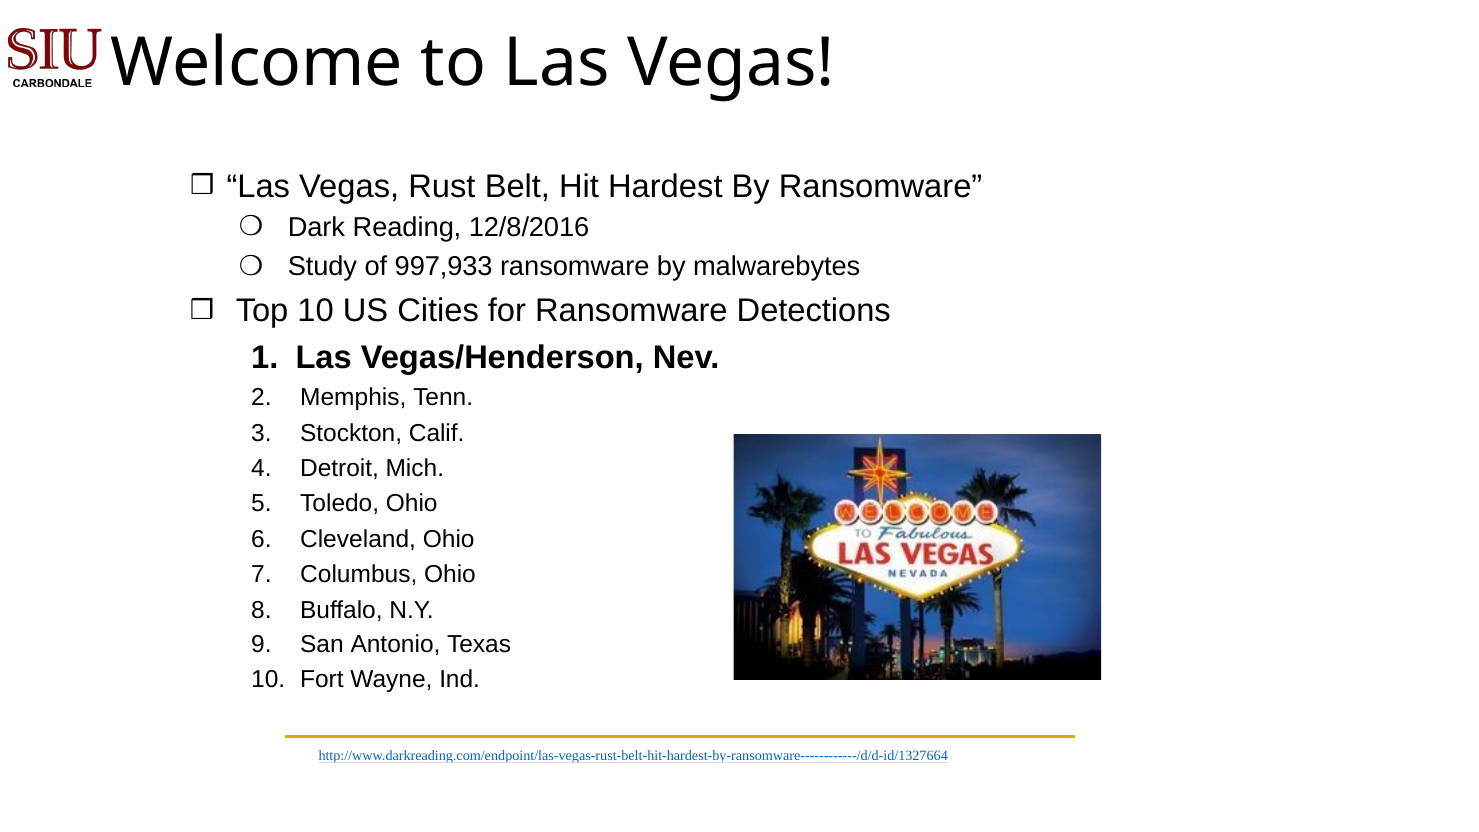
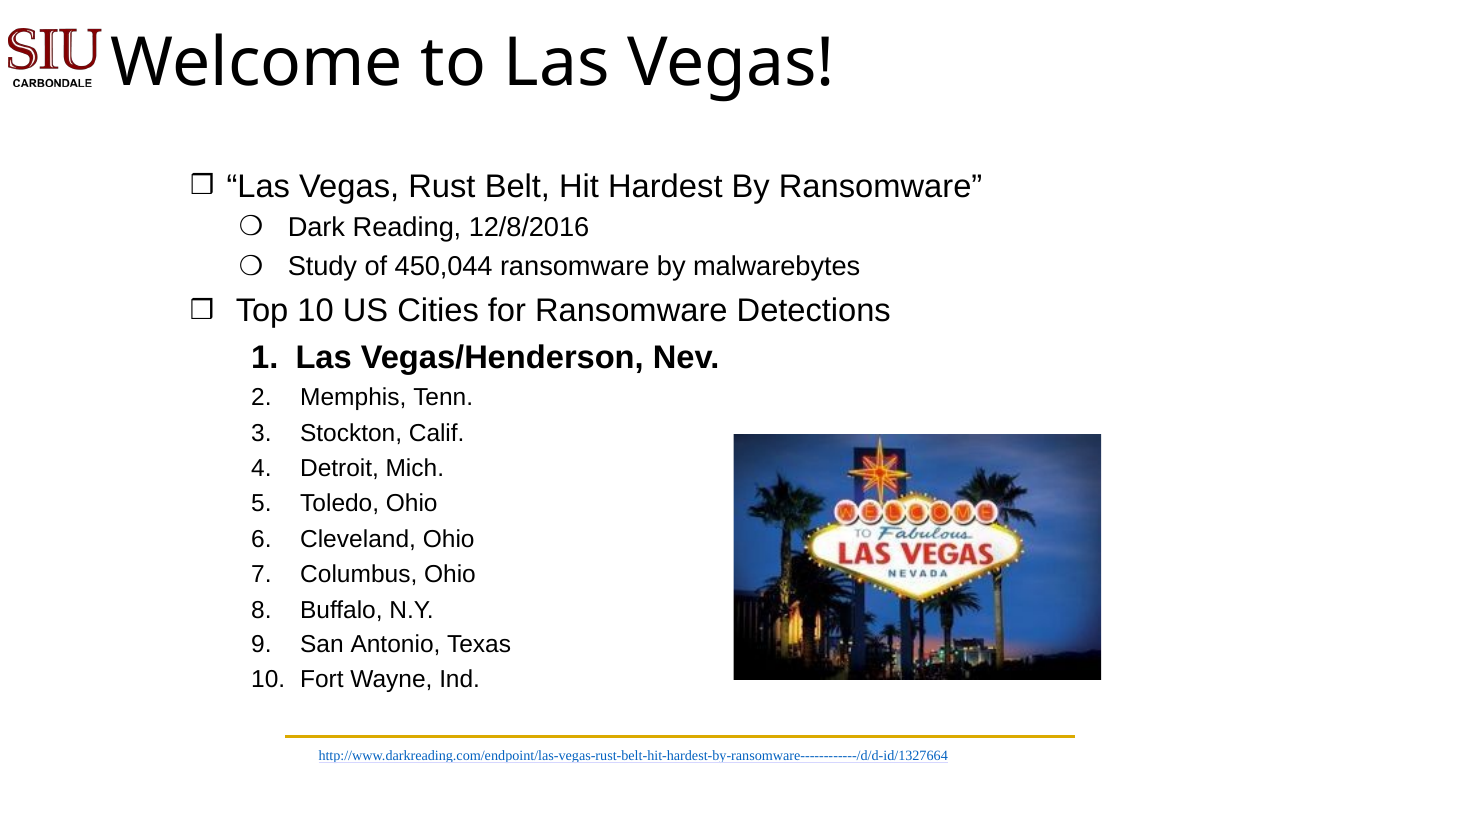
997,933: 997,933 -> 450,044
